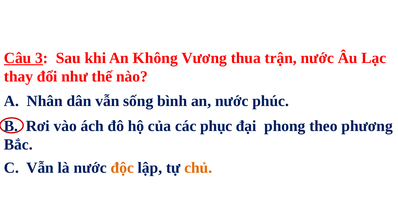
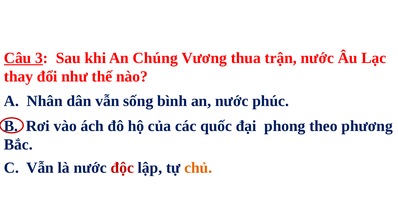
Không: Không -> Chúng
phục: phục -> quốc
độc colour: orange -> red
